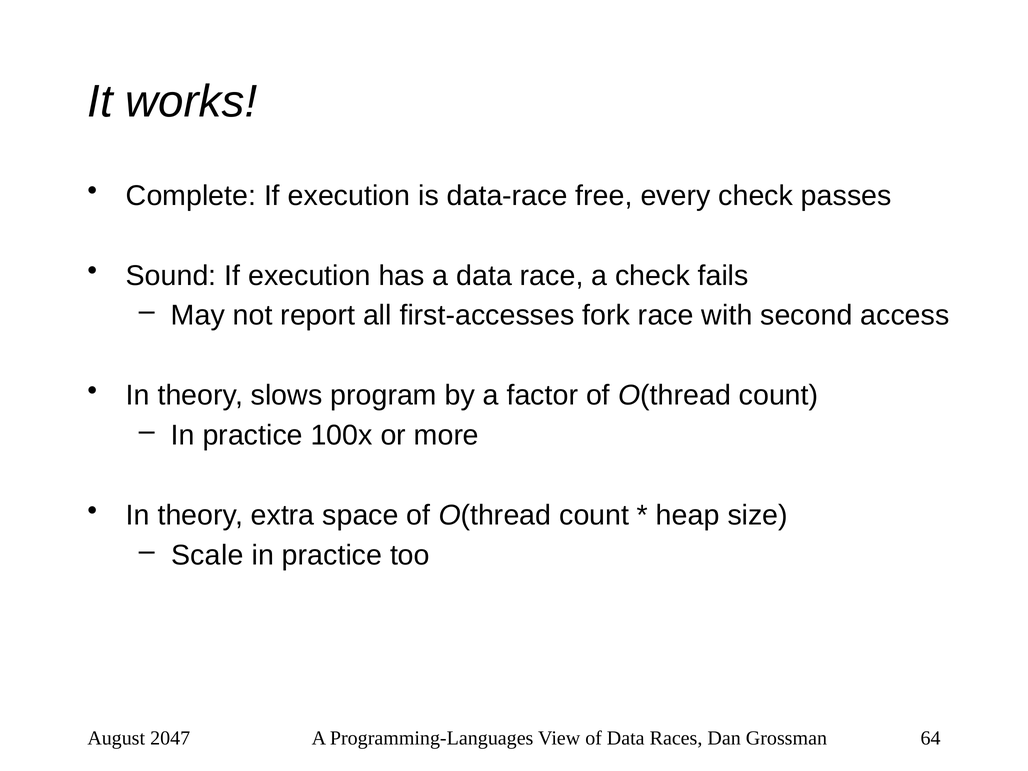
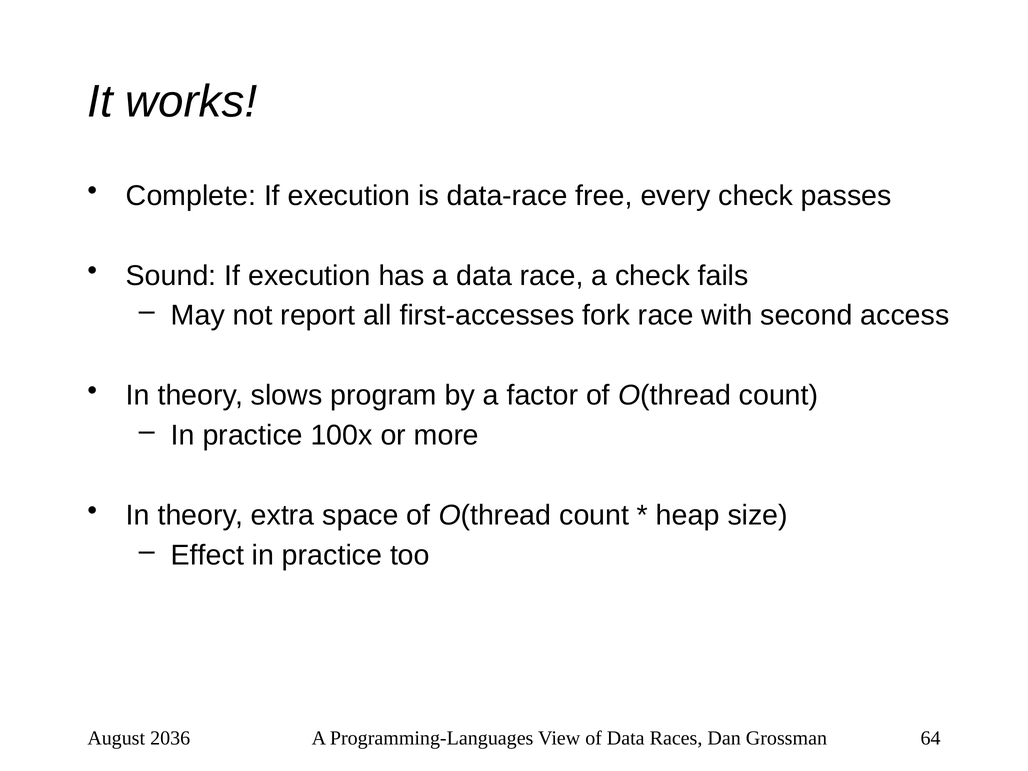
Scale: Scale -> Effect
2047: 2047 -> 2036
